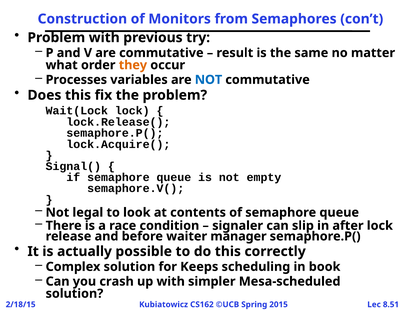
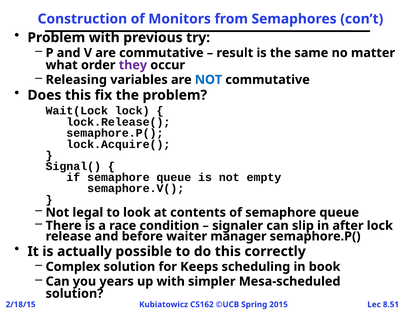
they colour: orange -> purple
Processes: Processes -> Releasing
crash: crash -> years
